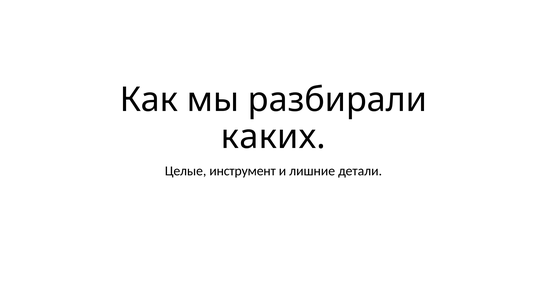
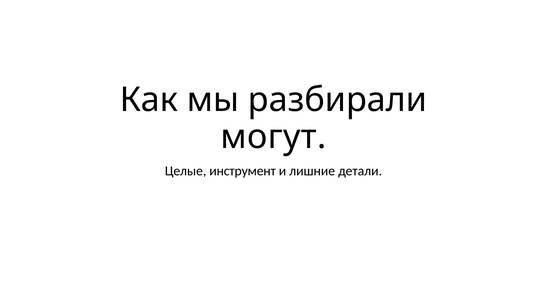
каких: каких -> могут
